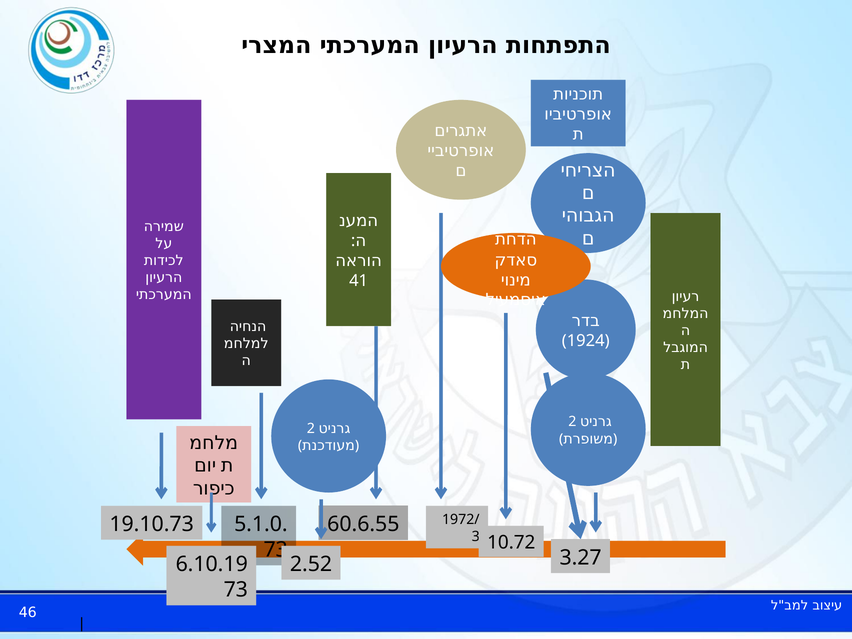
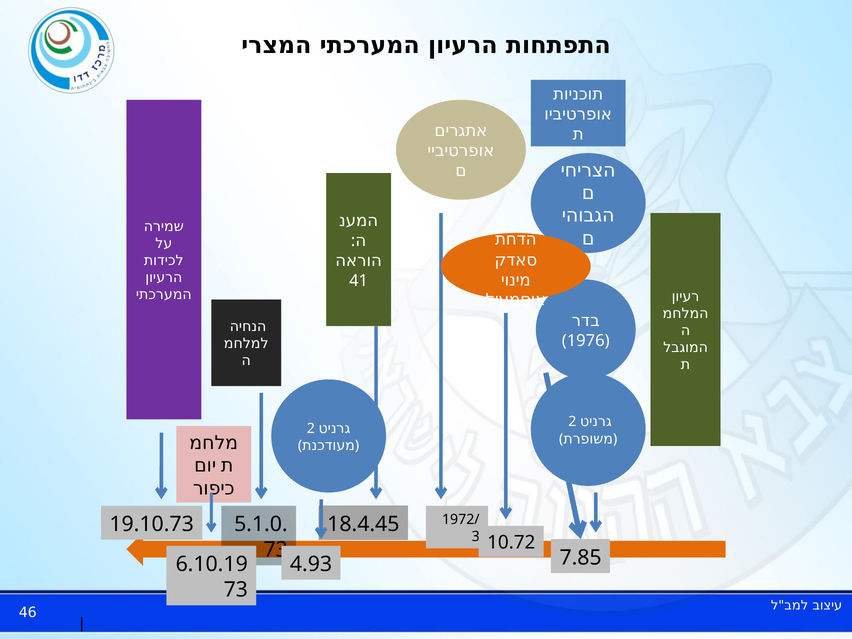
1924: 1924 -> 1976
60.6.55: 60.6.55 -> 18.4.45
3.27: 3.27 -> 7.85
2.52: 2.52 -> 4.93
